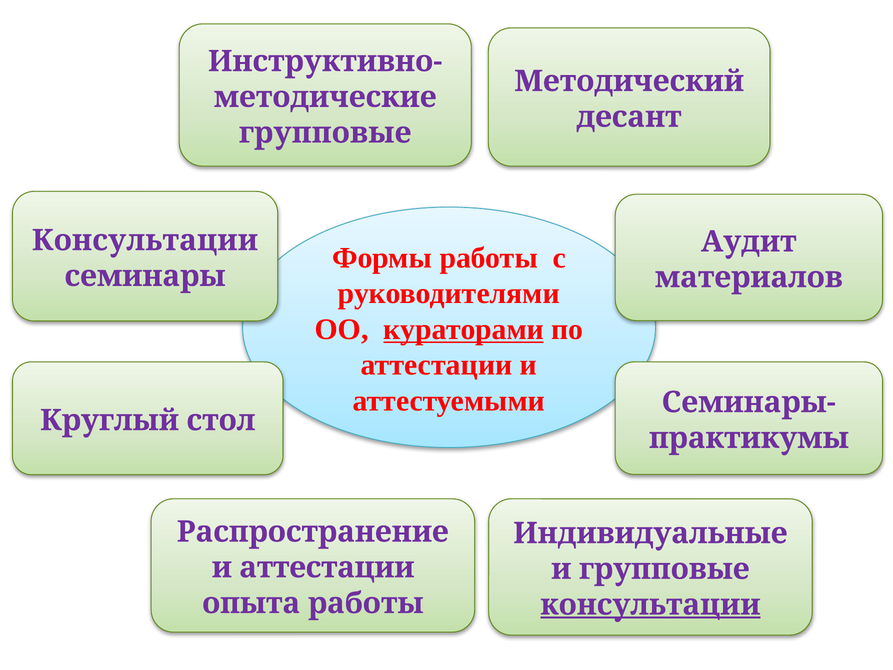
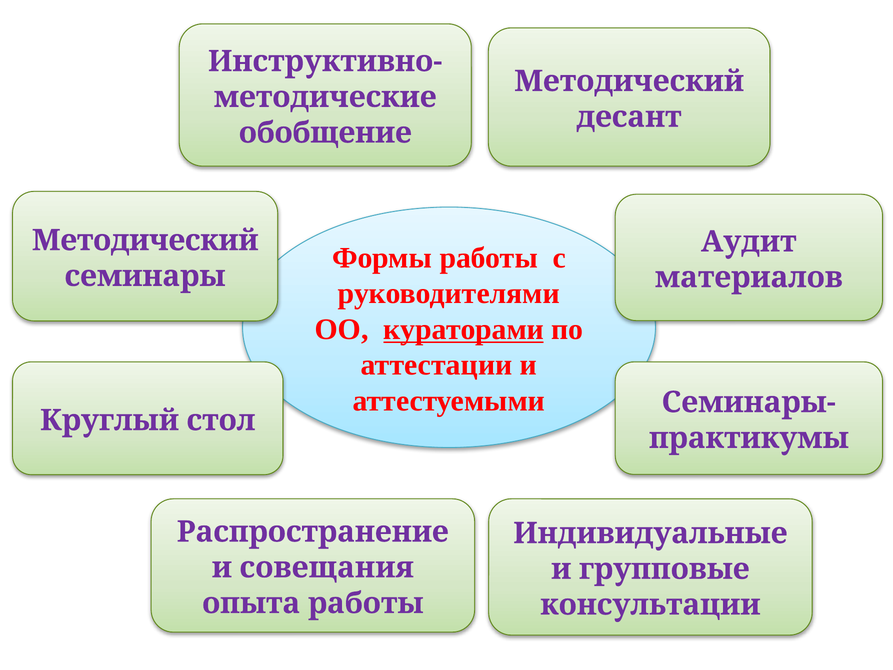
групповые at (325, 133): групповые -> обобщение
Консультации at (145, 240): Консультации -> Методический
и аттестации: аттестации -> совещания
консультации at (650, 605) underline: present -> none
